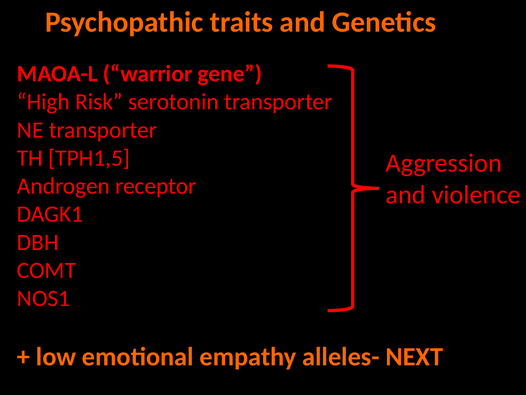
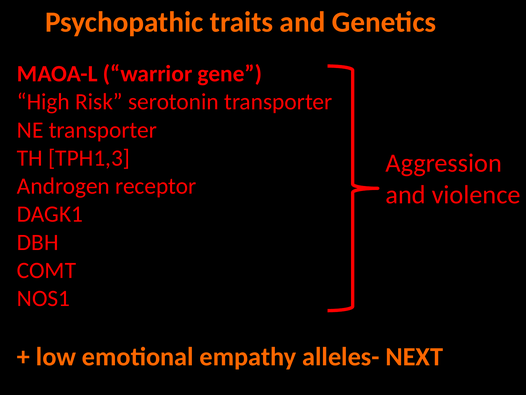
TPH1,5: TPH1,5 -> TPH1,3
